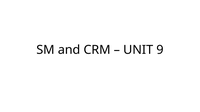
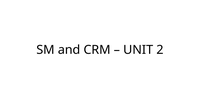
9: 9 -> 2
